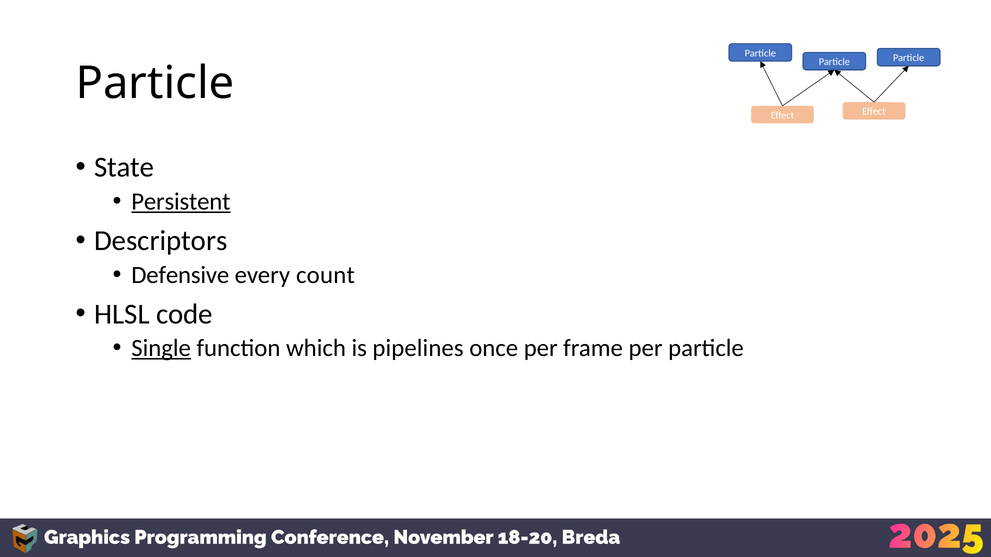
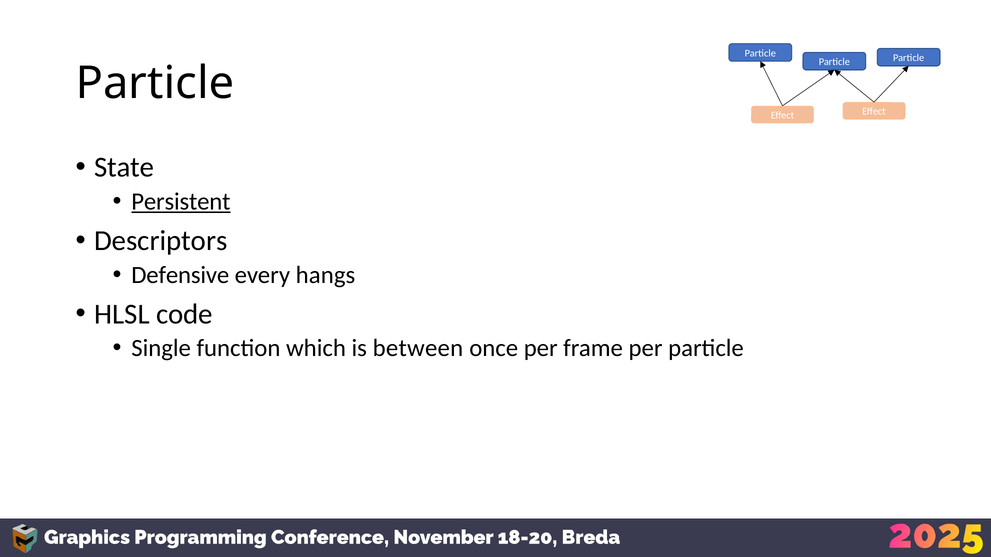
count: count -> hangs
Single underline: present -> none
pipelines: pipelines -> between
